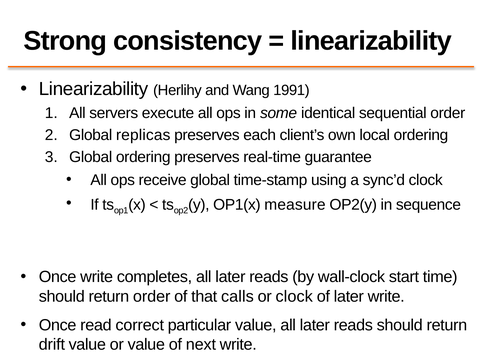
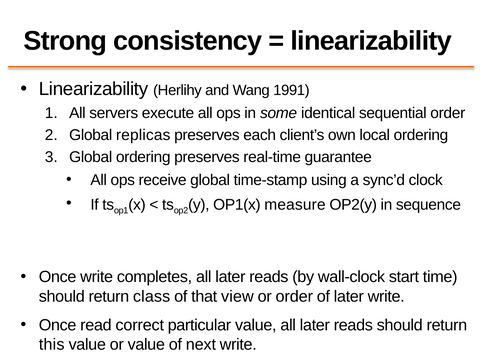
return order: order -> class
calls: calls -> view
or clock: clock -> order
drift: drift -> this
